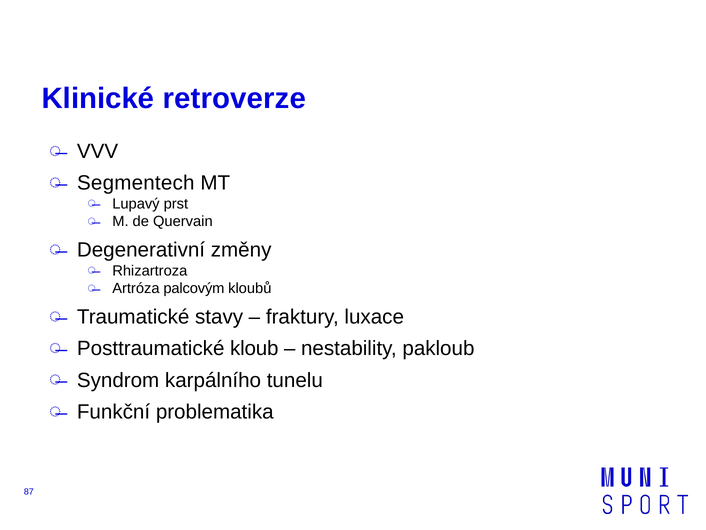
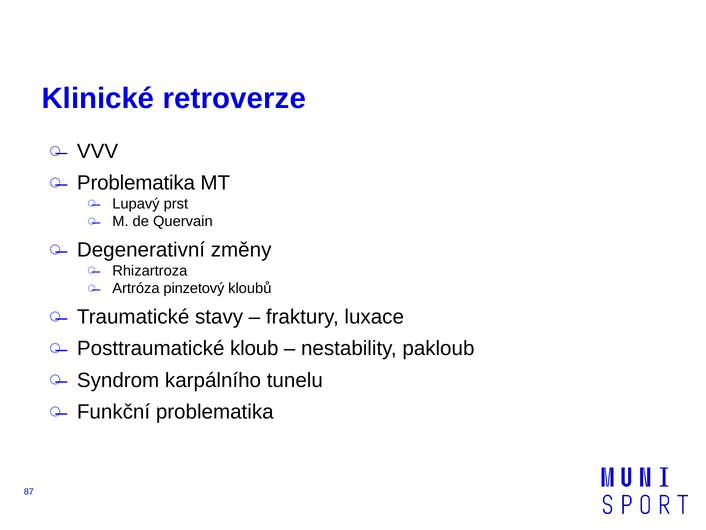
Segmentech at (136, 183): Segmentech -> Problematika
palcovým: palcovým -> pinzetový
